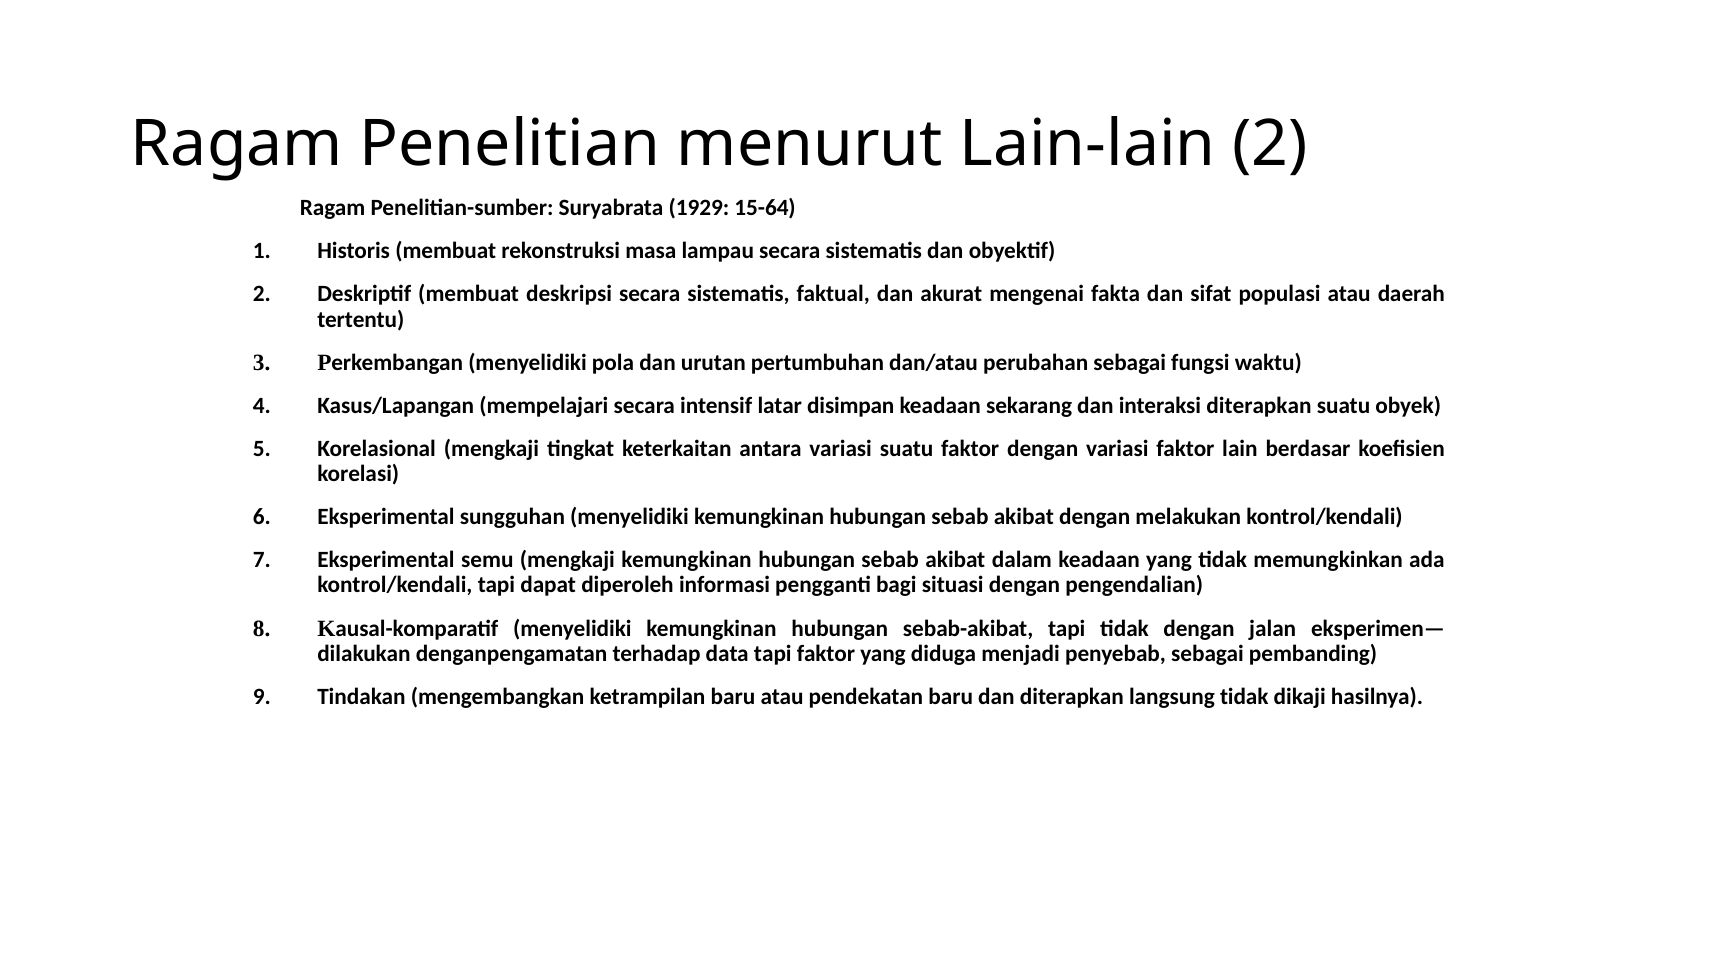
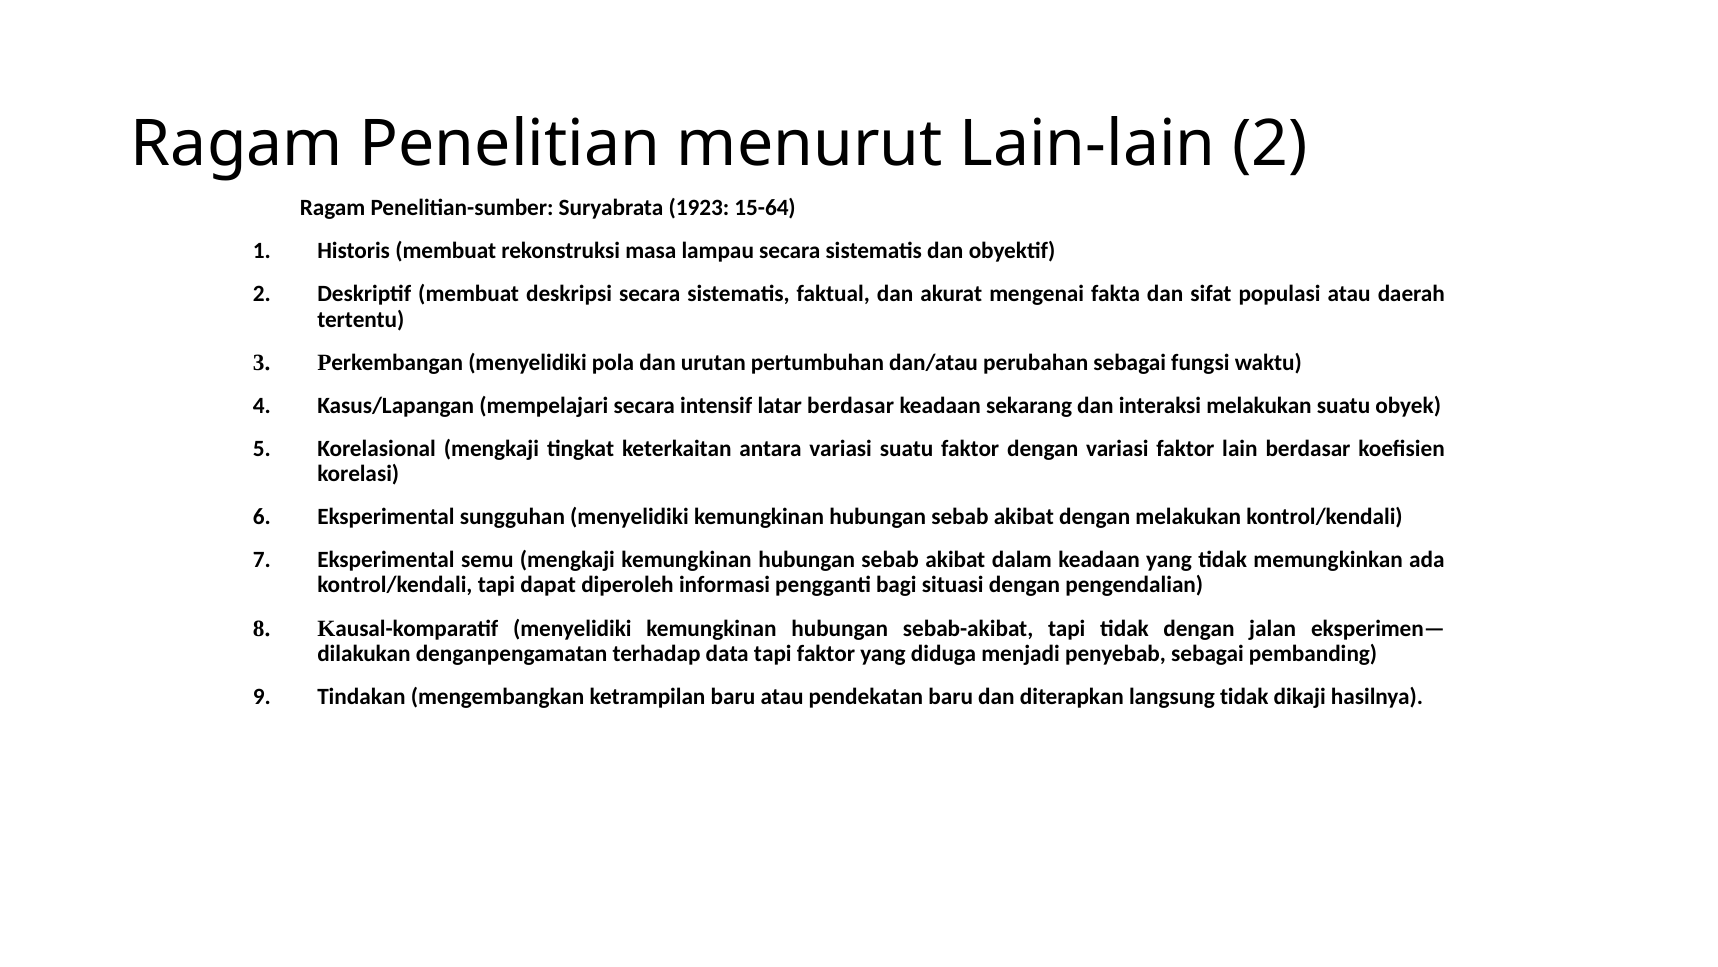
1929: 1929 -> 1923
latar disimpan: disimpan -> berdasar
interaksi diterapkan: diterapkan -> melakukan
